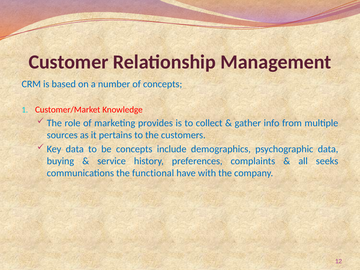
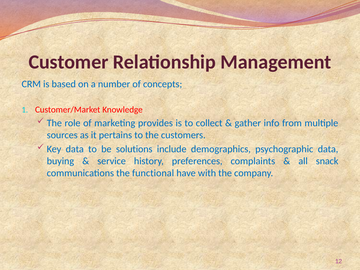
be concepts: concepts -> solutions
seeks: seeks -> snack
